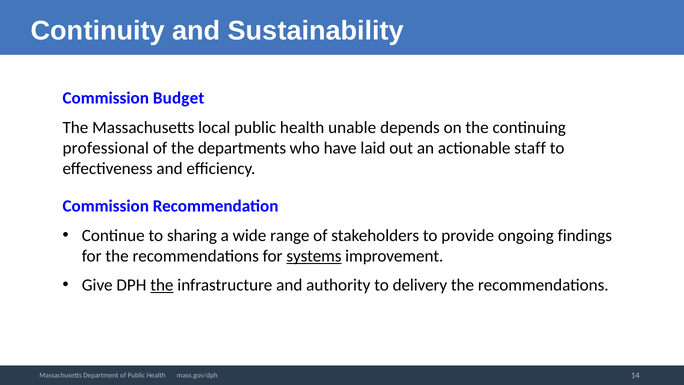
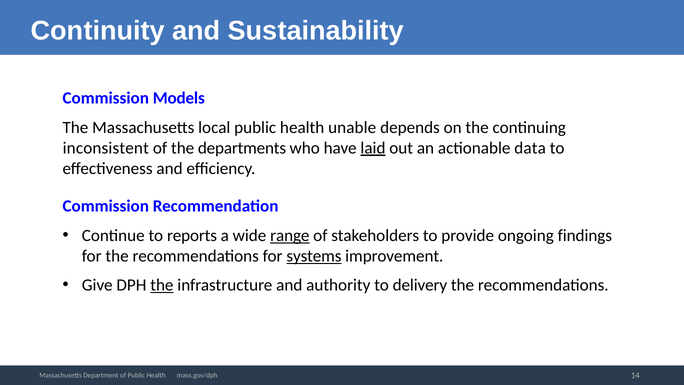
Budget: Budget -> Models
professional: professional -> inconsistent
laid underline: none -> present
staff: staff -> data
sharing: sharing -> reports
range underline: none -> present
